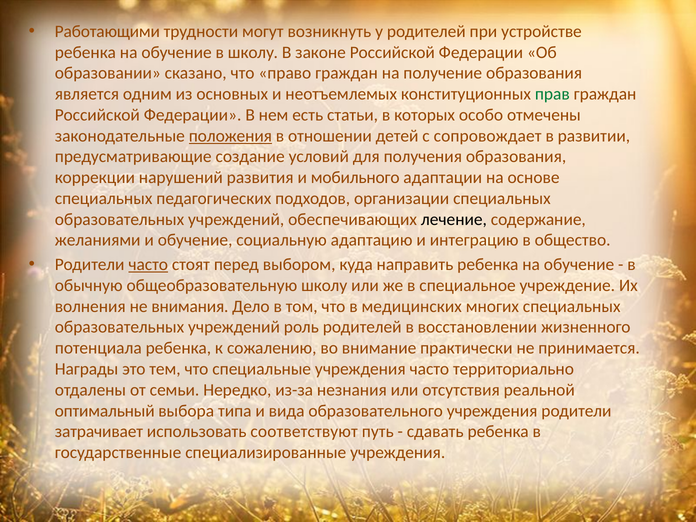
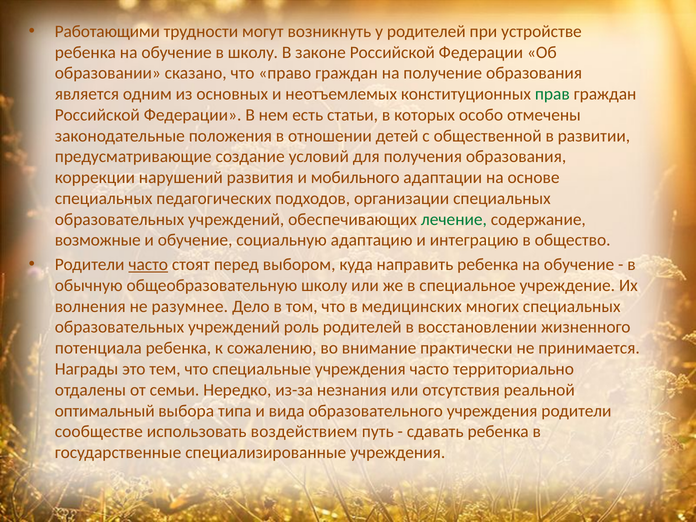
положения underline: present -> none
сопровождает: сопровождает -> общественной
лечение colour: black -> green
желаниями: желаниями -> возможные
внимания: внимания -> разумнее
затрачивает: затрачивает -> сообществе
соответствуют: соответствуют -> воздействием
